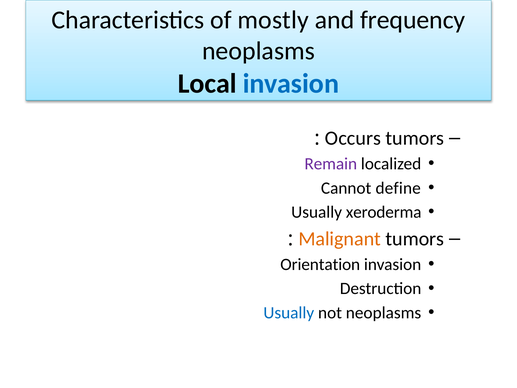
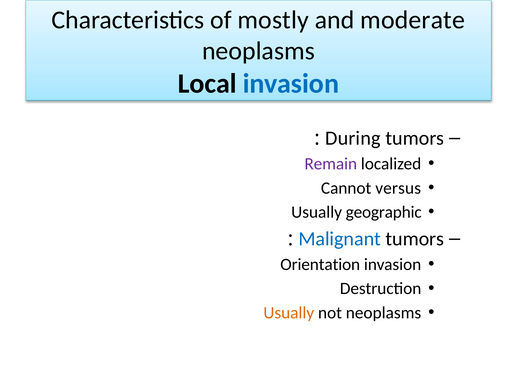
frequency: frequency -> moderate
Occurs: Occurs -> During
define: define -> versus
xeroderma: xeroderma -> geographic
Malignant colour: orange -> blue
Usually at (289, 313) colour: blue -> orange
